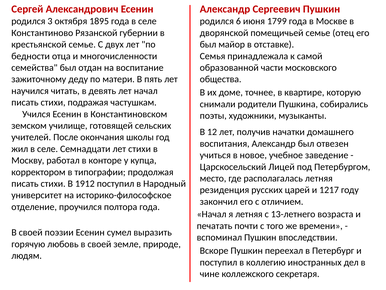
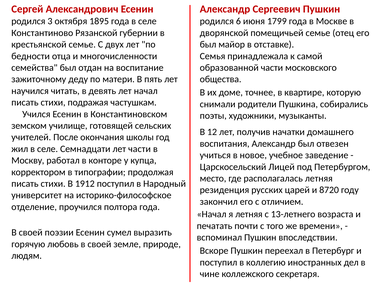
лет стихи: стихи -> части
1217: 1217 -> 8720
